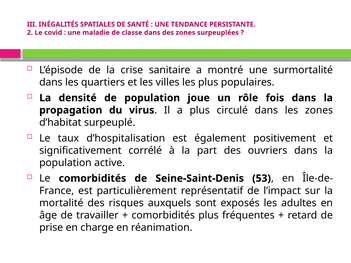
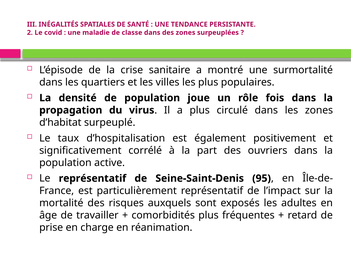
Le comorbidités: comorbidités -> représentatif
53: 53 -> 95
